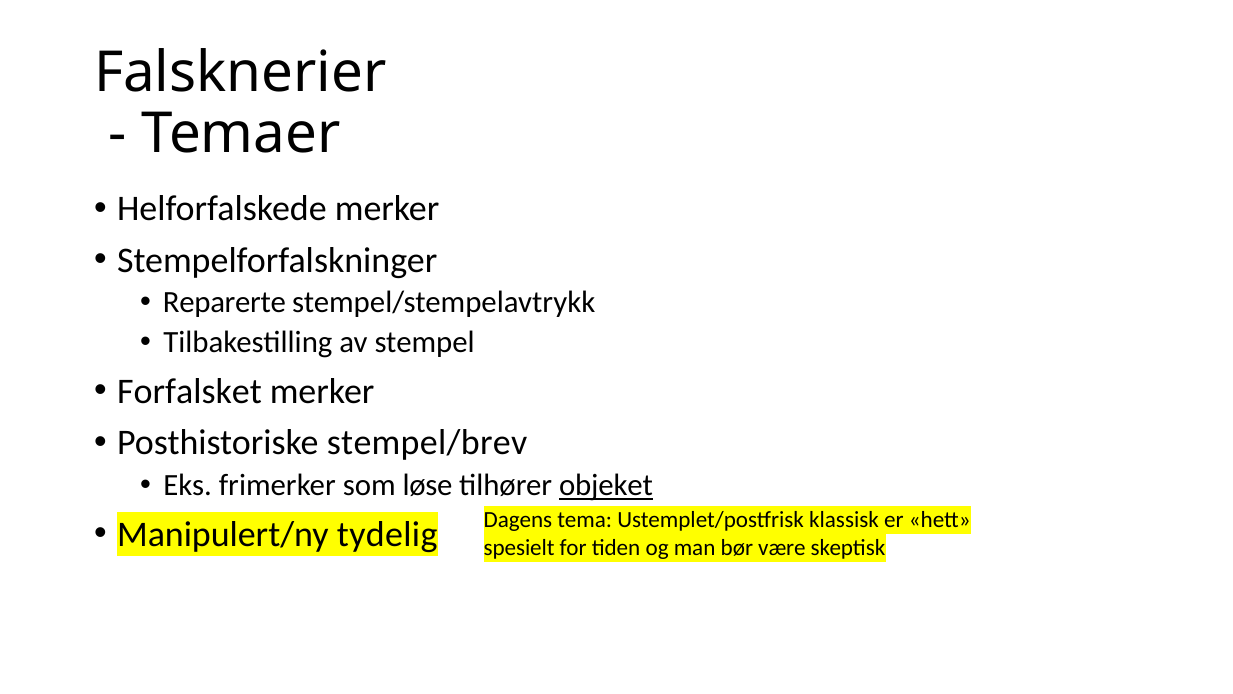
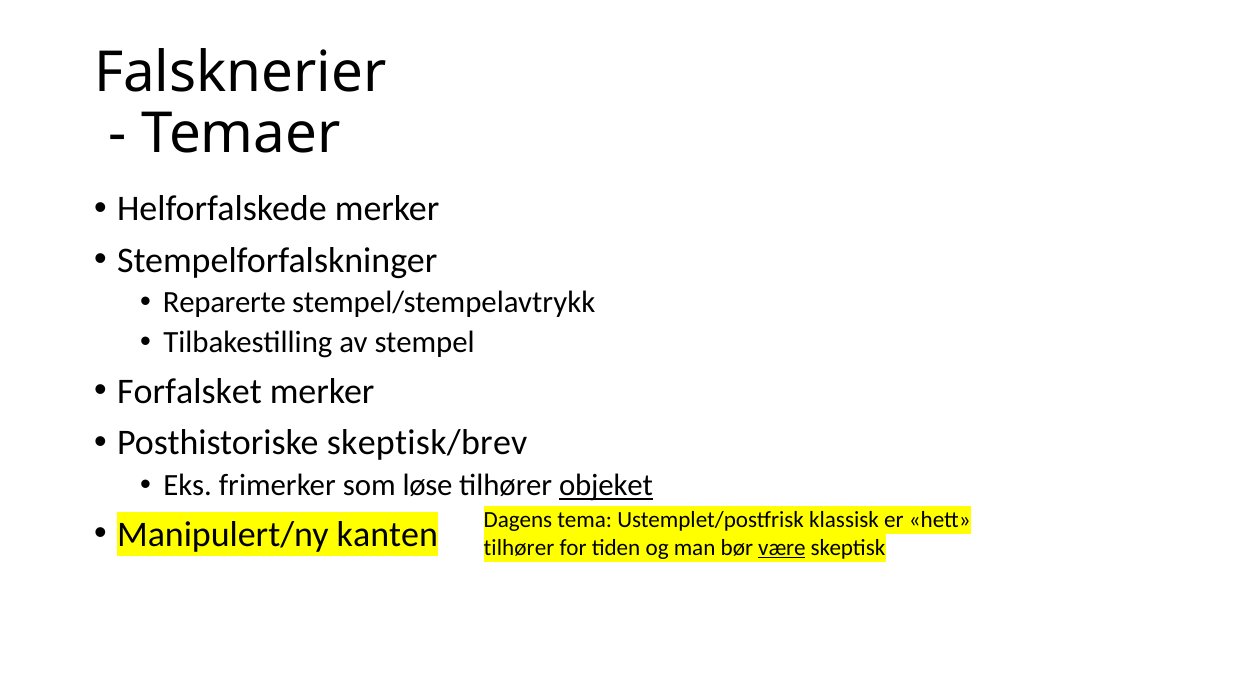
stempel/brev: stempel/brev -> skeptisk/brev
tydelig: tydelig -> kanten
spesielt at (519, 548): spesielt -> tilhører
være underline: none -> present
